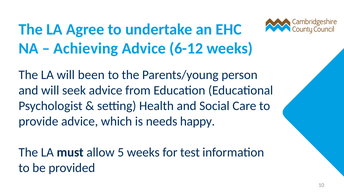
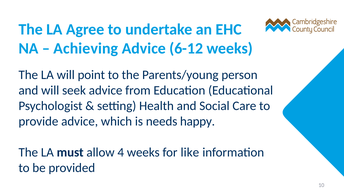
been: been -> point
5: 5 -> 4
test: test -> like
